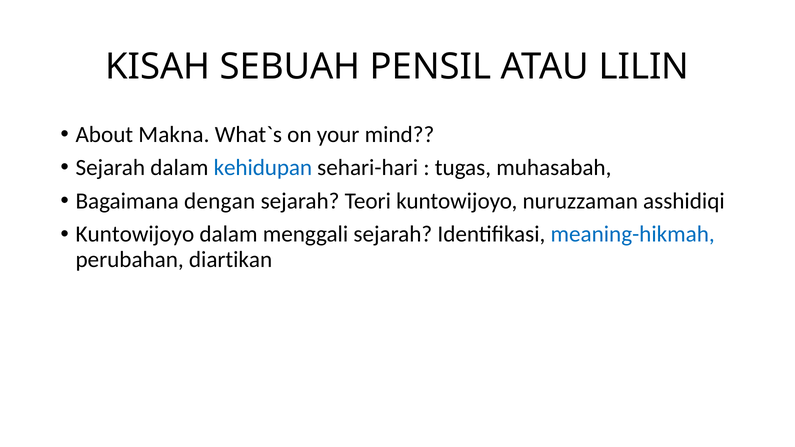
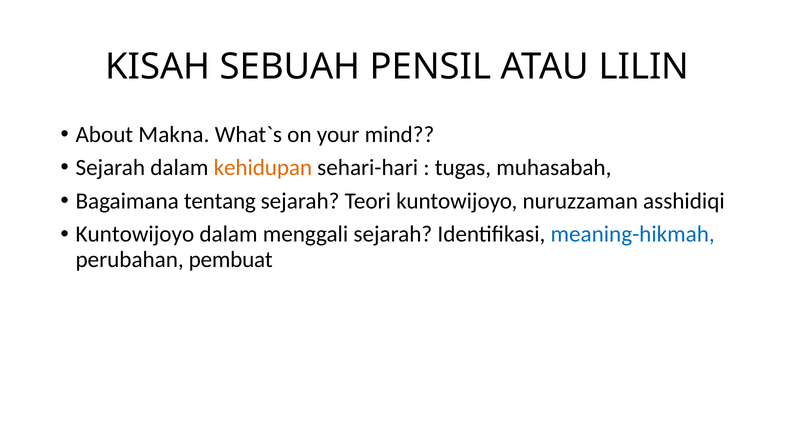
kehidupan colour: blue -> orange
dengan: dengan -> tentang
diartikan: diartikan -> pembuat
